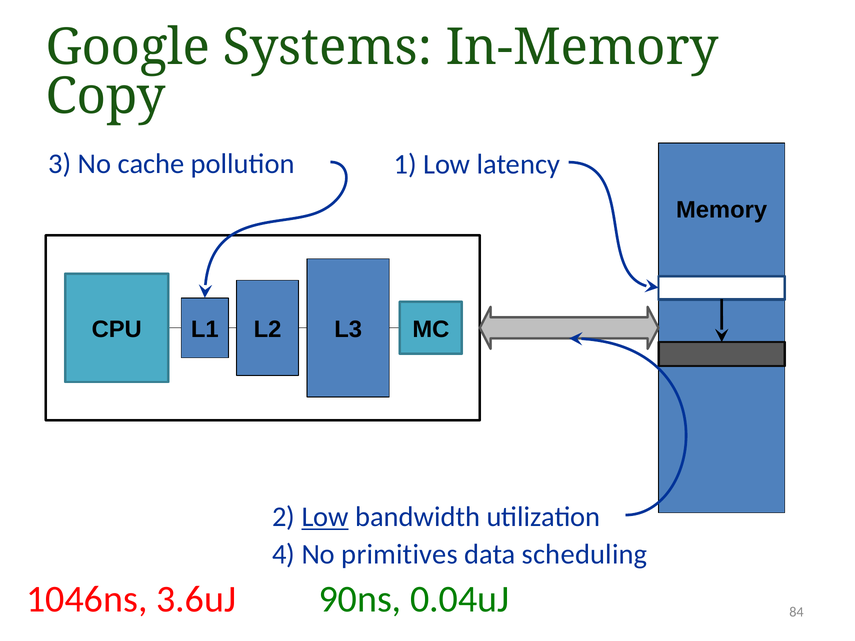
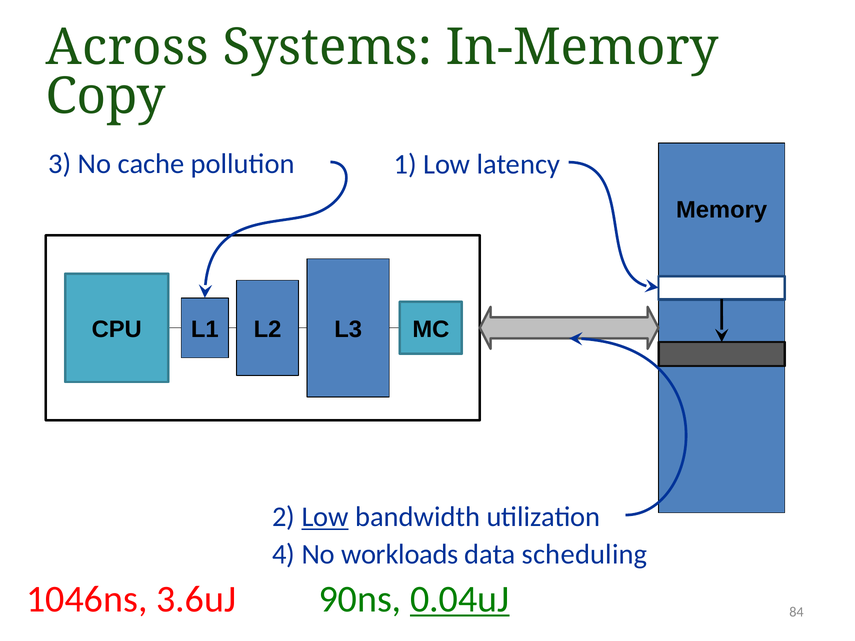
Google: Google -> Across
primitives: primitives -> workloads
0.04uJ underline: none -> present
